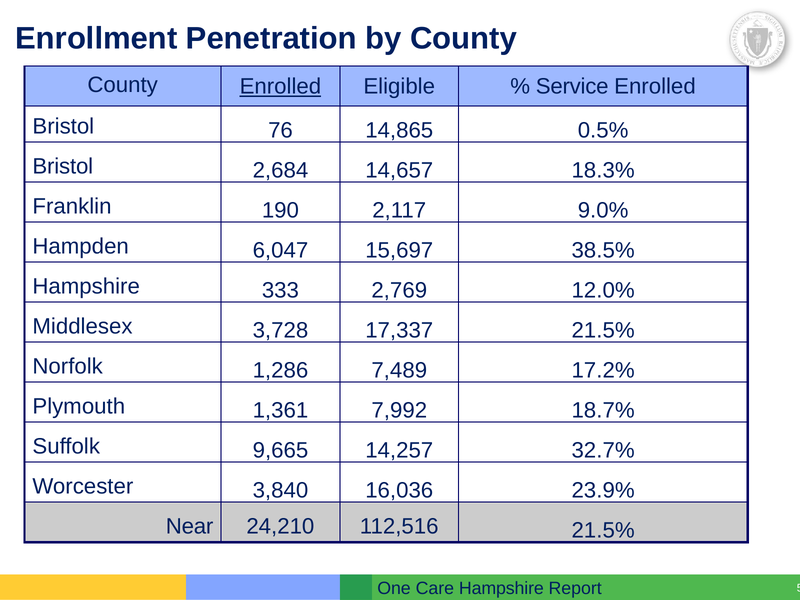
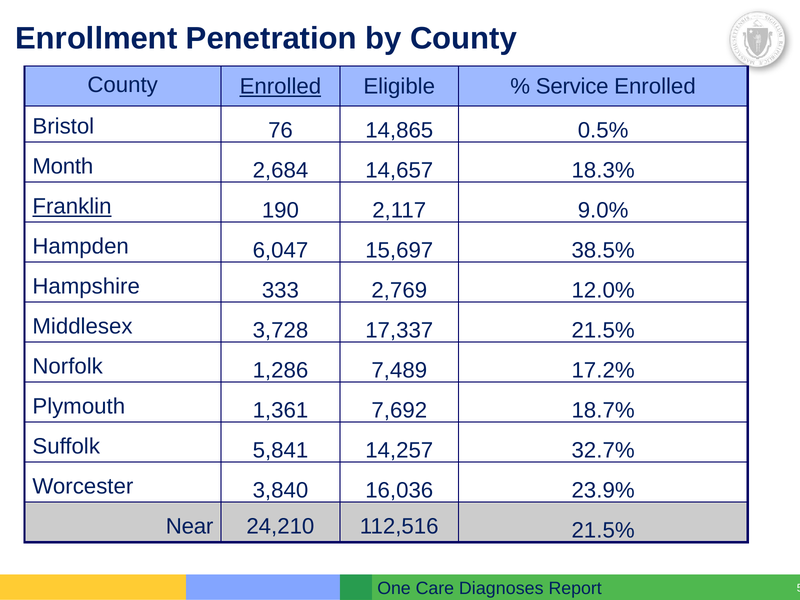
Bristol at (63, 167): Bristol -> Month
Franklin underline: none -> present
7,992: 7,992 -> 7,692
9,665: 9,665 -> 5,841
Hampshire at (501, 588): Hampshire -> Diagnoses
